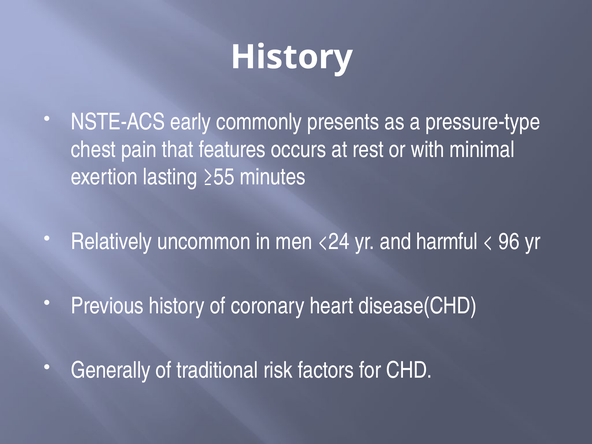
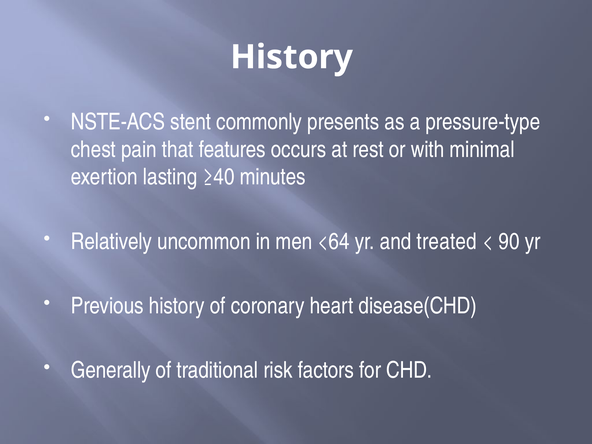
early: early -> stent
≥55: ≥55 -> ≥40
<24: <24 -> <64
harmful: harmful -> treated
96: 96 -> 90
